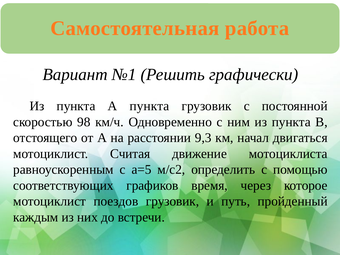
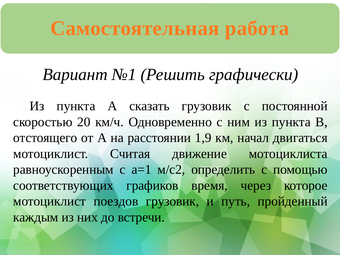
А пункта: пункта -> сказать
98: 98 -> 20
9,3: 9,3 -> 1,9
a=5: a=5 -> a=1
